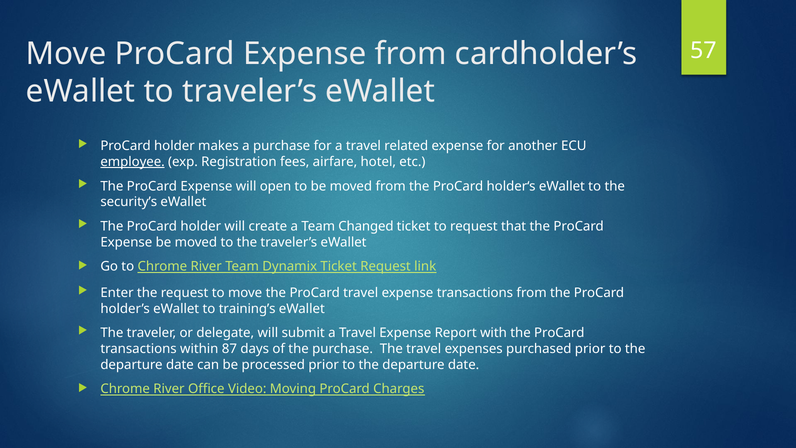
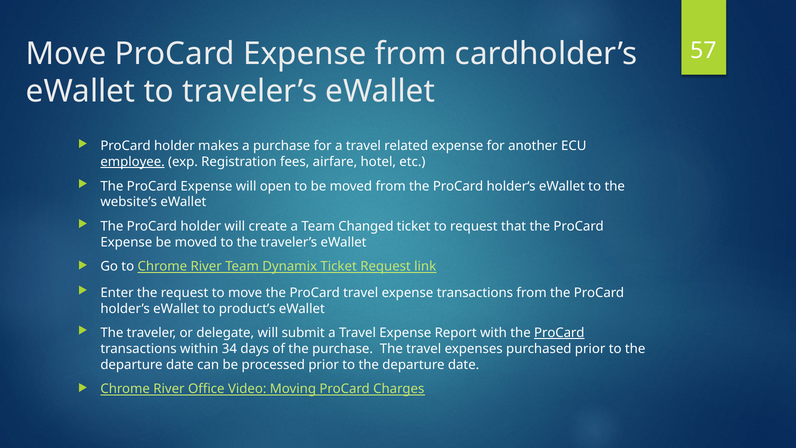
security’s: security’s -> website’s
training’s: training’s -> product’s
ProCard at (559, 333) underline: none -> present
87: 87 -> 34
